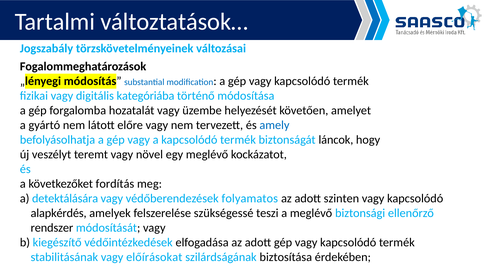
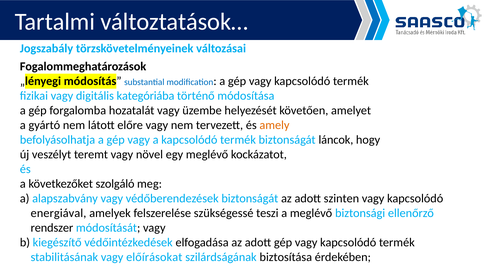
amely colour: blue -> orange
fordítás: fordítás -> szolgáló
detektálására: detektálására -> alapszabvány
védőberendezések folyamatos: folyamatos -> biztonságát
alapkérdés: alapkérdés -> energiával
